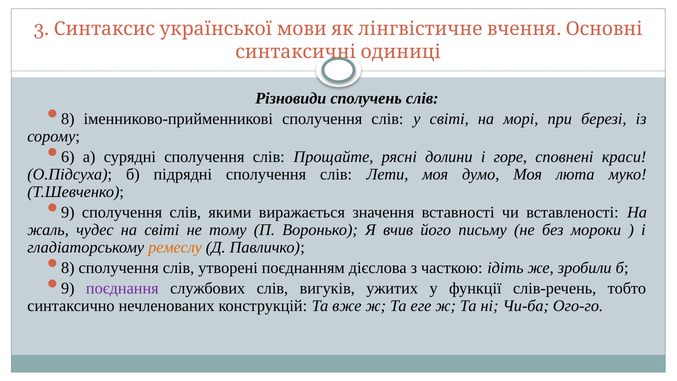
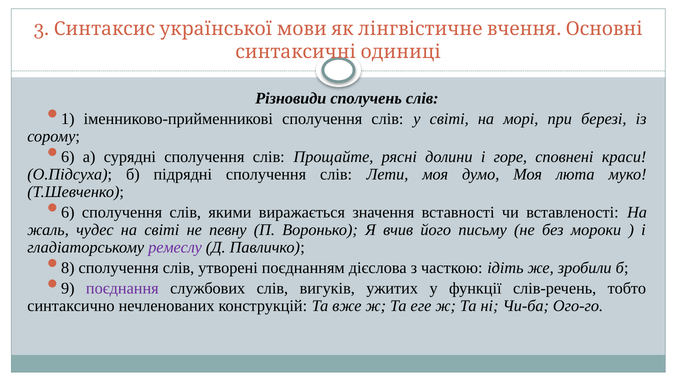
8 at (68, 119): 8 -> 1
9 at (68, 212): 9 -> 6
тому: тому -> певну
ремеслу colour: orange -> purple
